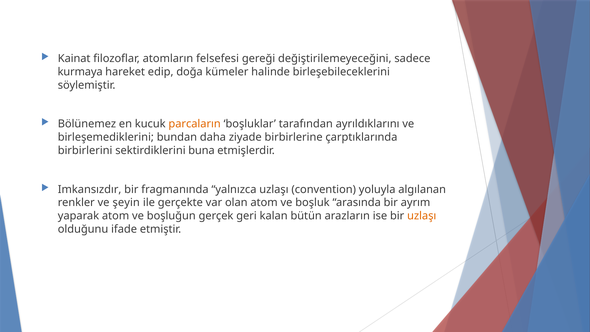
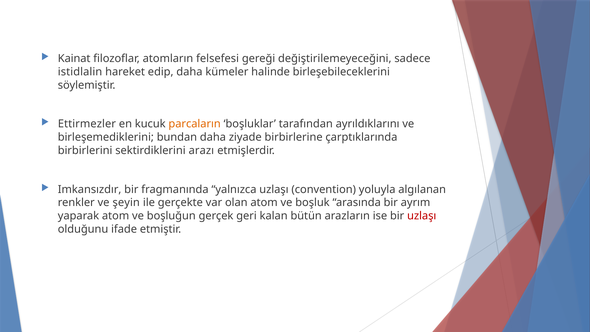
kurmaya: kurmaya -> istidlalin
edip doğa: doğa -> daha
Bölünemez: Bölünemez -> Ettirmezler
buna: buna -> arazı
uzlaşı at (422, 216) colour: orange -> red
